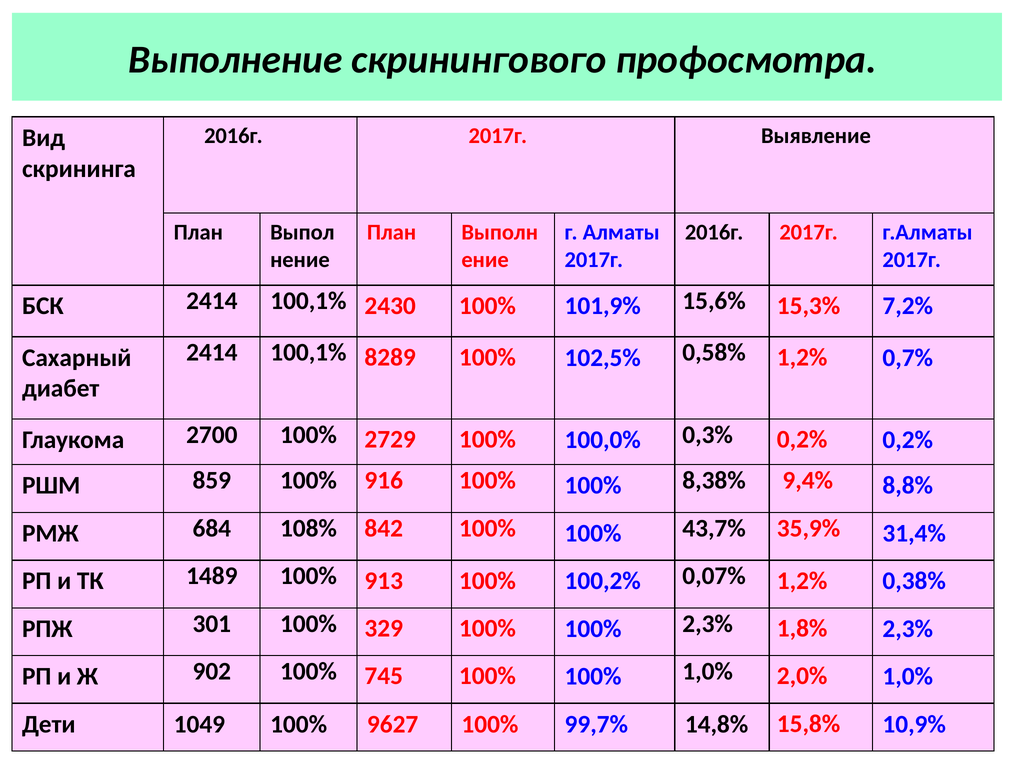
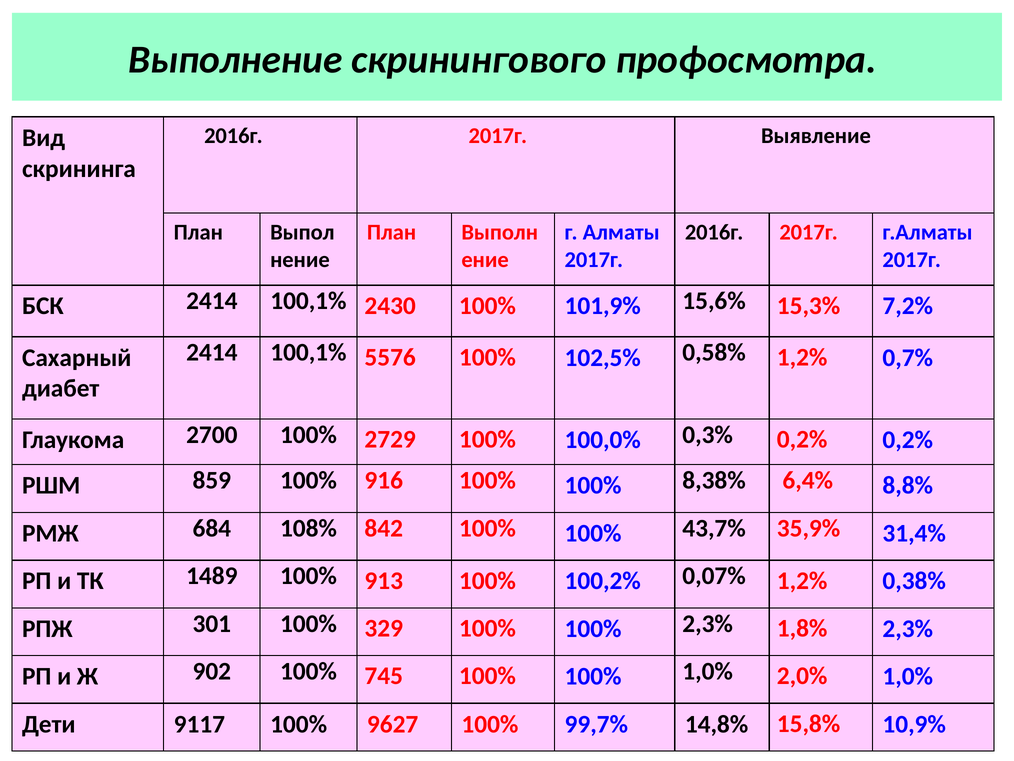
8289: 8289 -> 5576
9,4%: 9,4% -> 6,4%
1049: 1049 -> 9117
